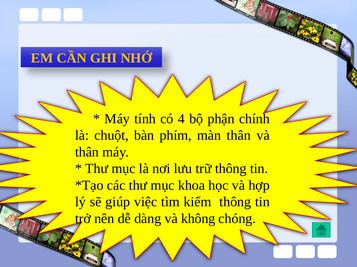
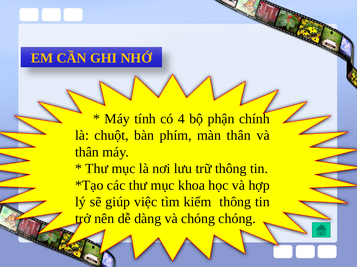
và không: không -> chóng
